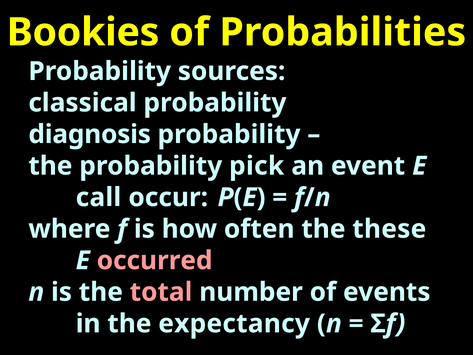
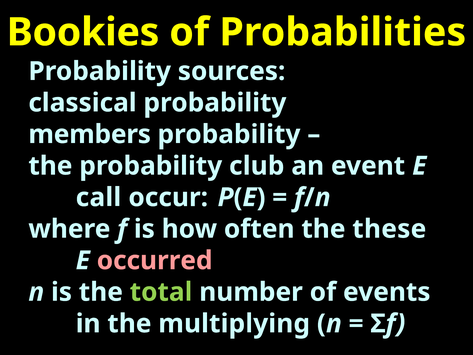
diagnosis: diagnosis -> members
pick: pick -> club
total colour: pink -> light green
expectancy: expectancy -> multiplying
